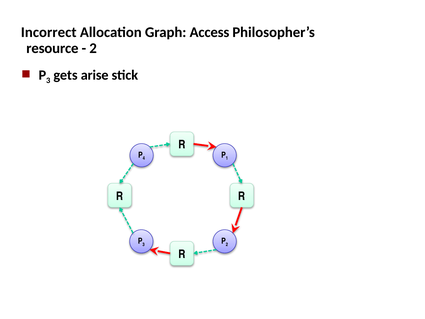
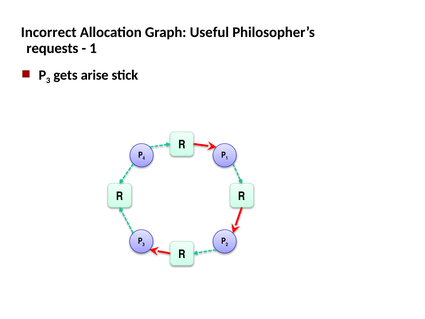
Access: Access -> Useful
resource: resource -> requests
2 at (93, 48): 2 -> 1
